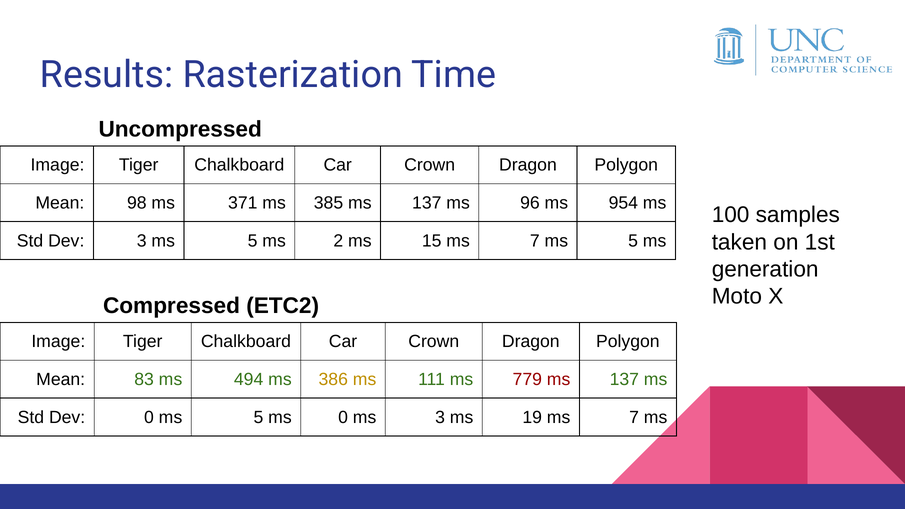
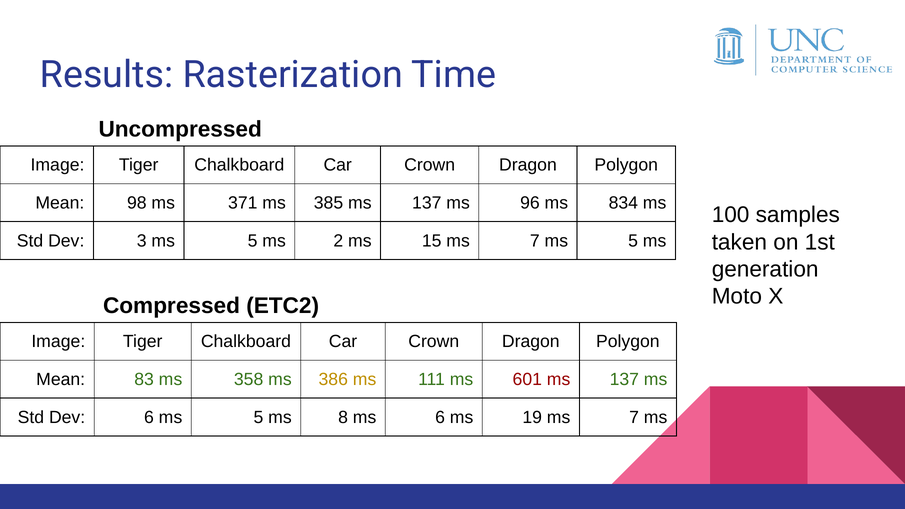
954: 954 -> 834
494: 494 -> 358
779: 779 -> 601
Dev 0: 0 -> 6
ms 0: 0 -> 8
ms 3: 3 -> 6
